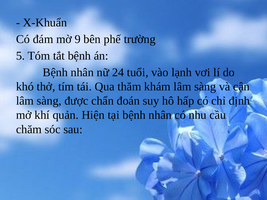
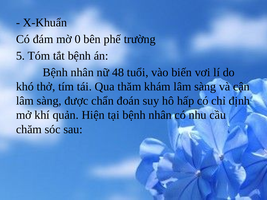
9: 9 -> 0
24: 24 -> 48
lạnh: lạnh -> biến
